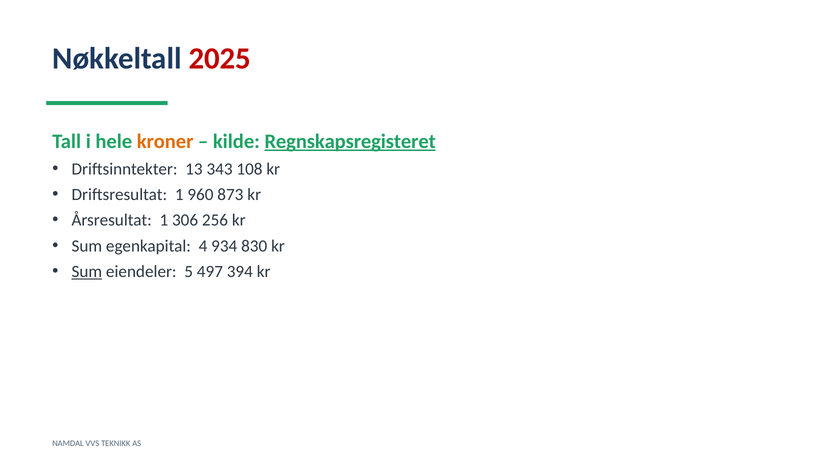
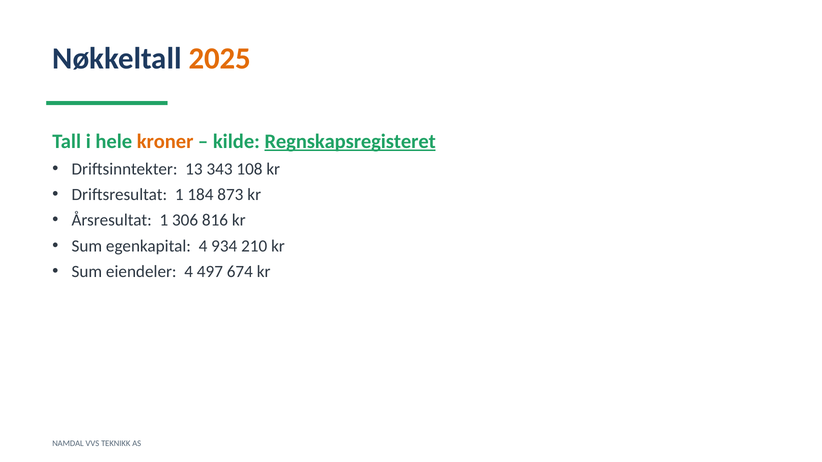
2025 colour: red -> orange
960: 960 -> 184
256: 256 -> 816
830: 830 -> 210
Sum at (87, 272) underline: present -> none
eiendeler 5: 5 -> 4
394: 394 -> 674
